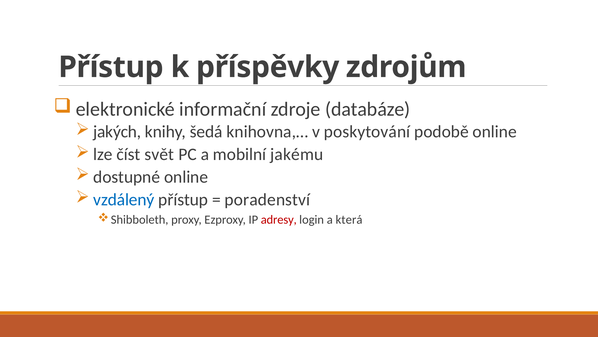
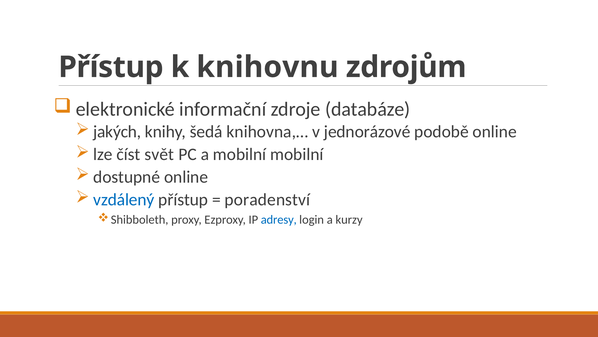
příspěvky: příspěvky -> knihovnu
poskytování: poskytování -> jednorázové
mobilní jakému: jakému -> mobilní
adresy colour: red -> blue
která: která -> kurzy
